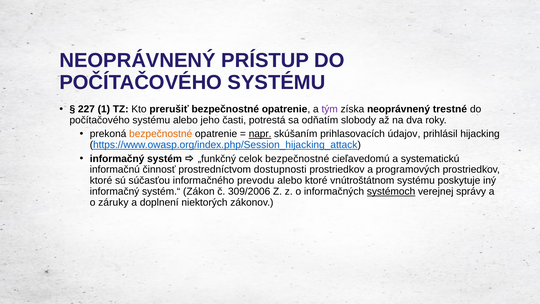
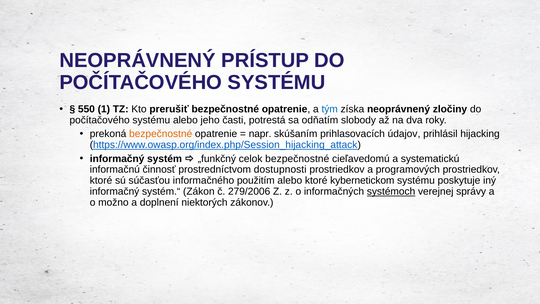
227: 227 -> 550
tým colour: purple -> blue
trestné: trestné -> zločiny
napr underline: present -> none
prevodu: prevodu -> použitím
vnútroštátnom: vnútroštátnom -> kybernetickom
309/2006: 309/2006 -> 279/2006
záruky: záruky -> možno
